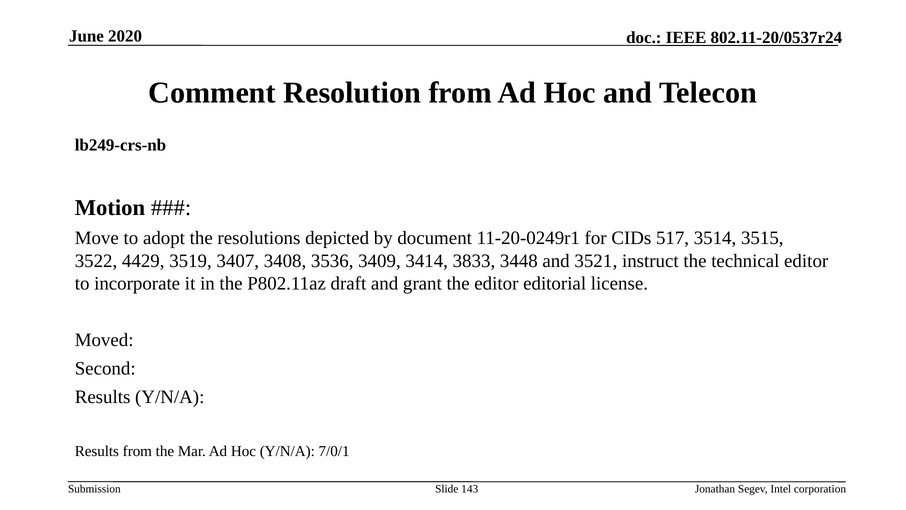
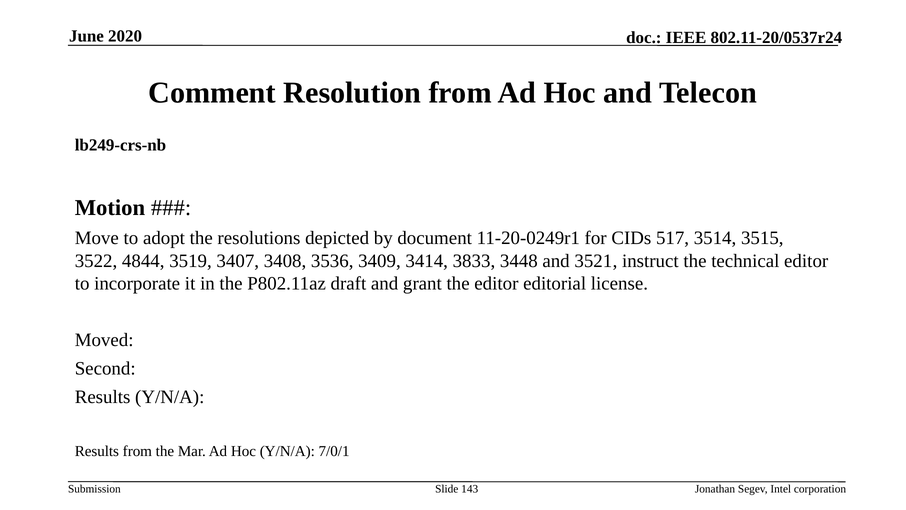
4429: 4429 -> 4844
